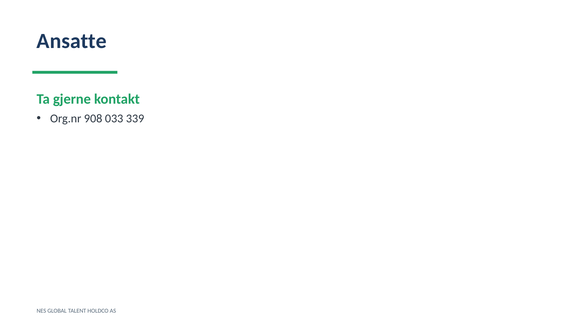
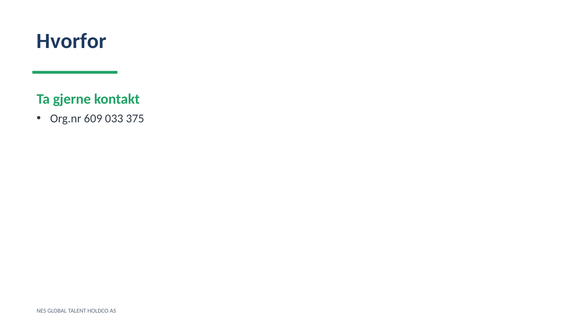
Ansatte: Ansatte -> Hvorfor
908: 908 -> 609
339: 339 -> 375
